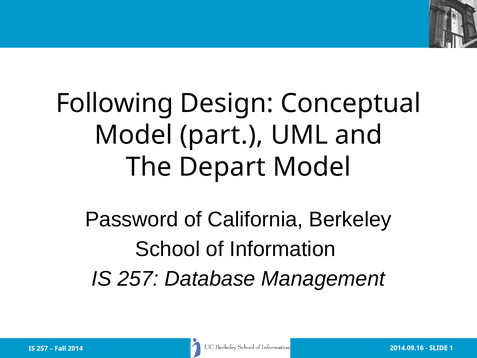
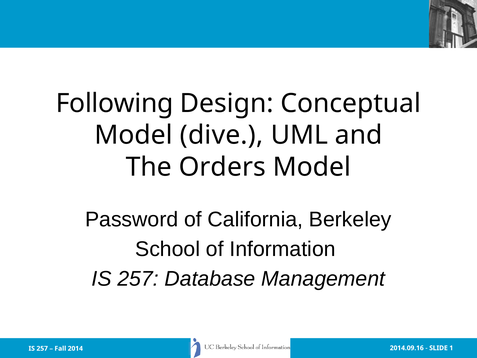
part: part -> dive
Depart: Depart -> Orders
